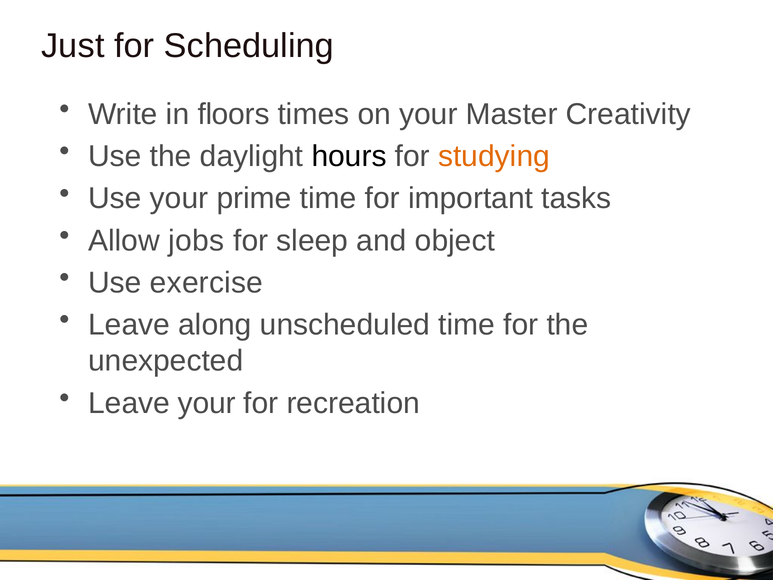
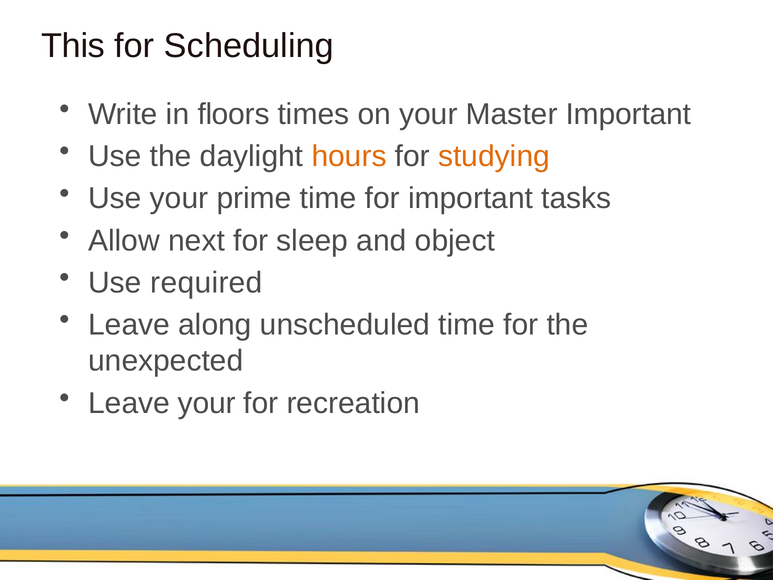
Just: Just -> This
Master Creativity: Creativity -> Important
hours colour: black -> orange
jobs: jobs -> next
exercise: exercise -> required
